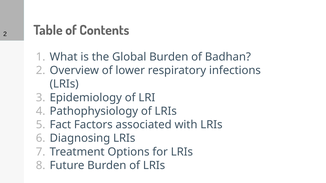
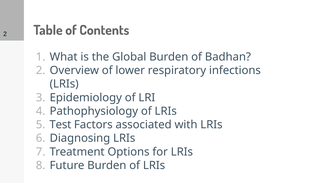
Fact: Fact -> Test
